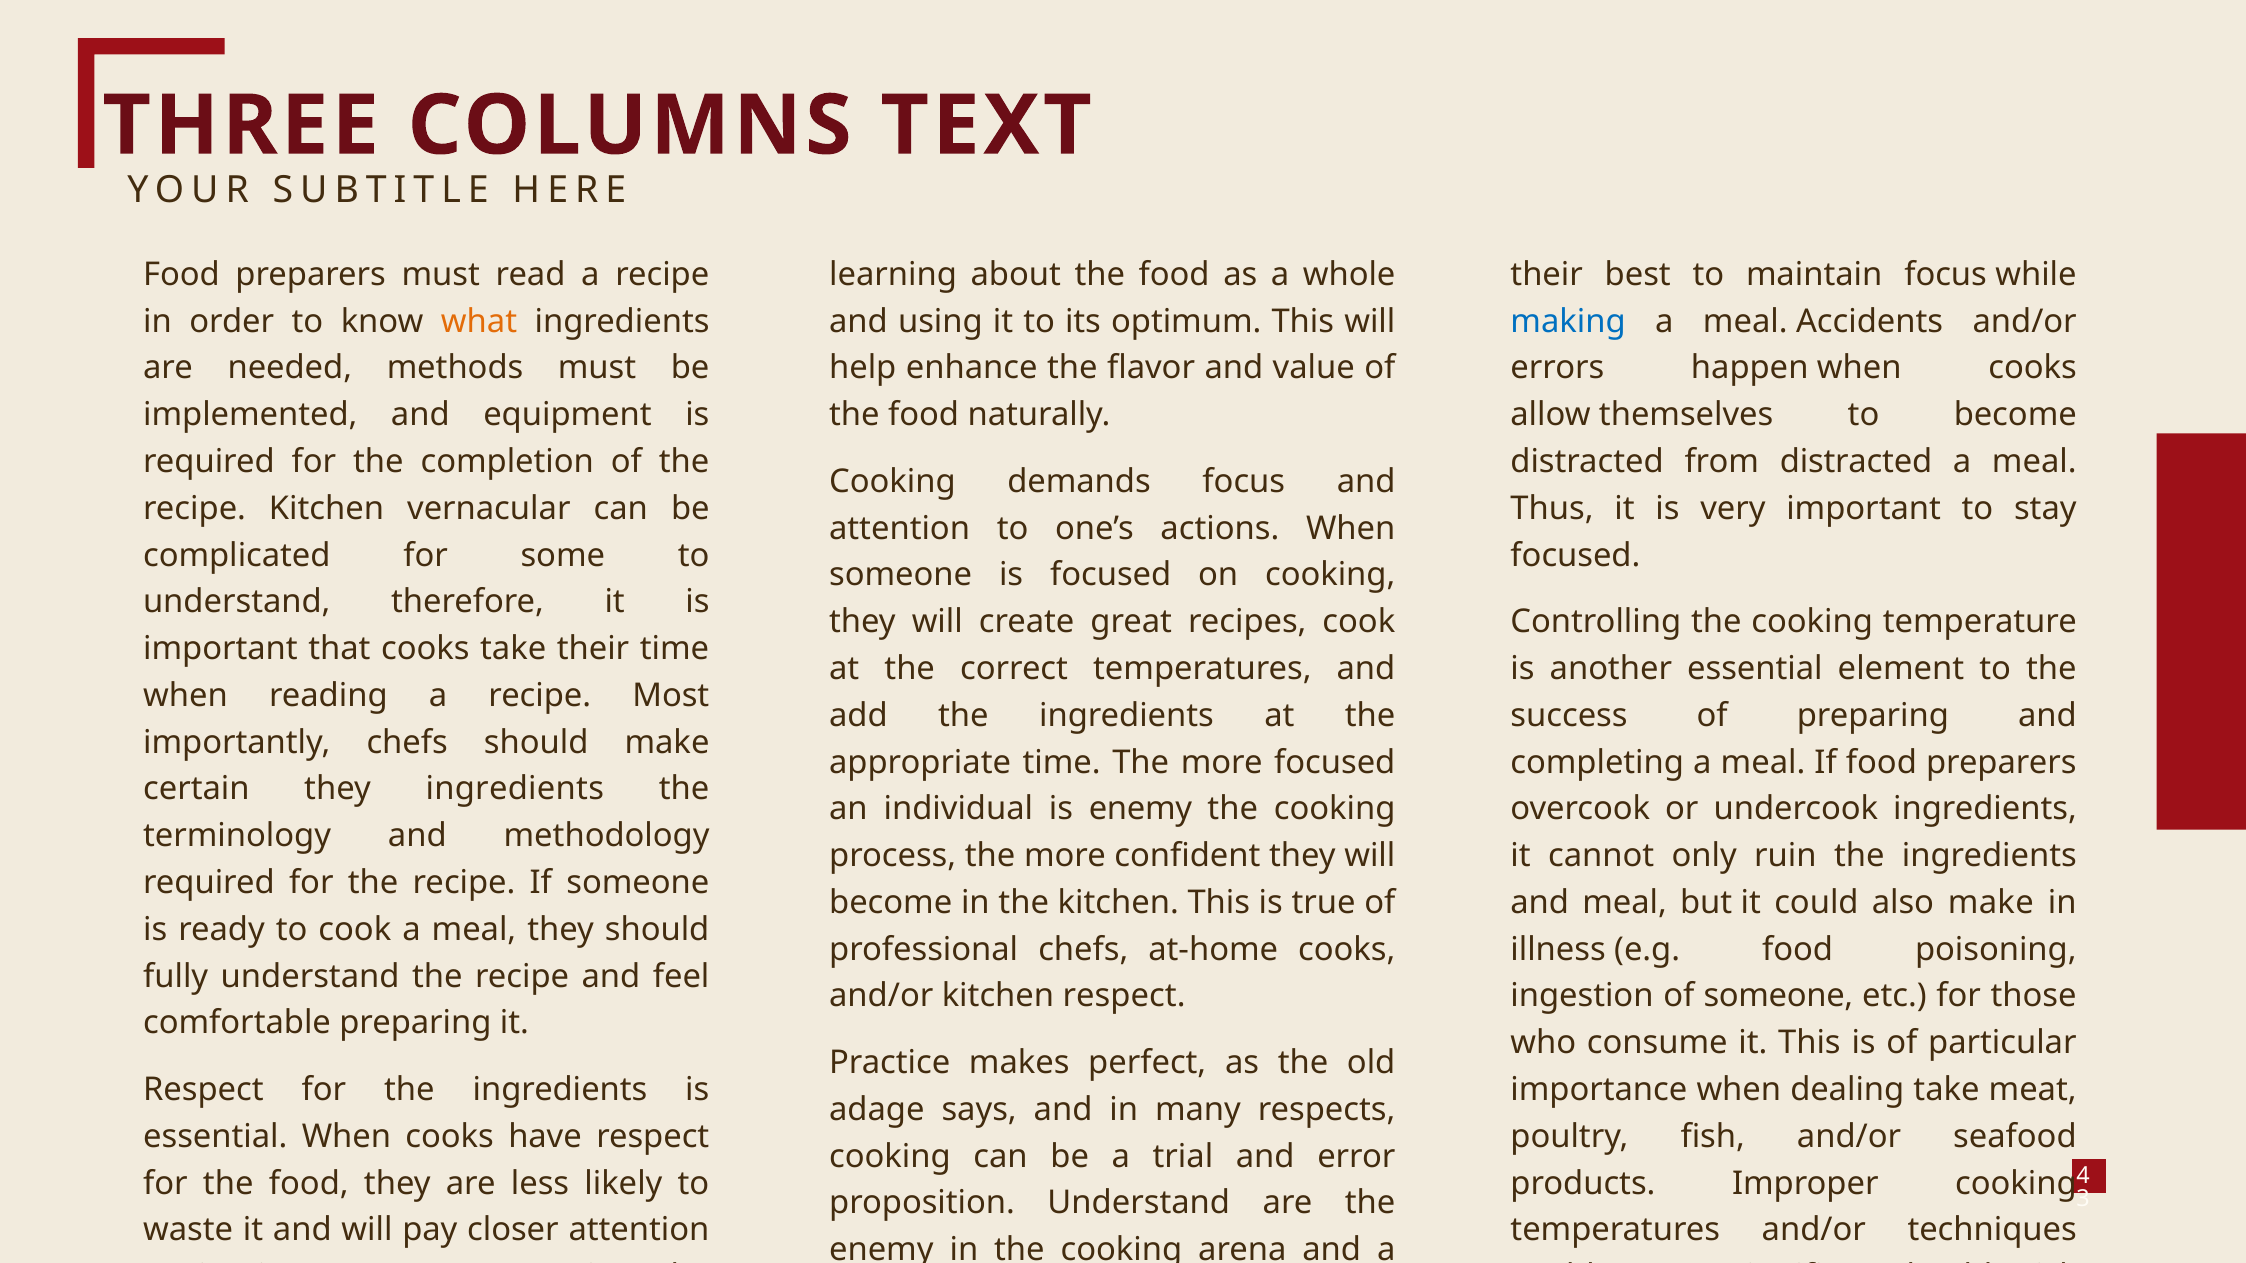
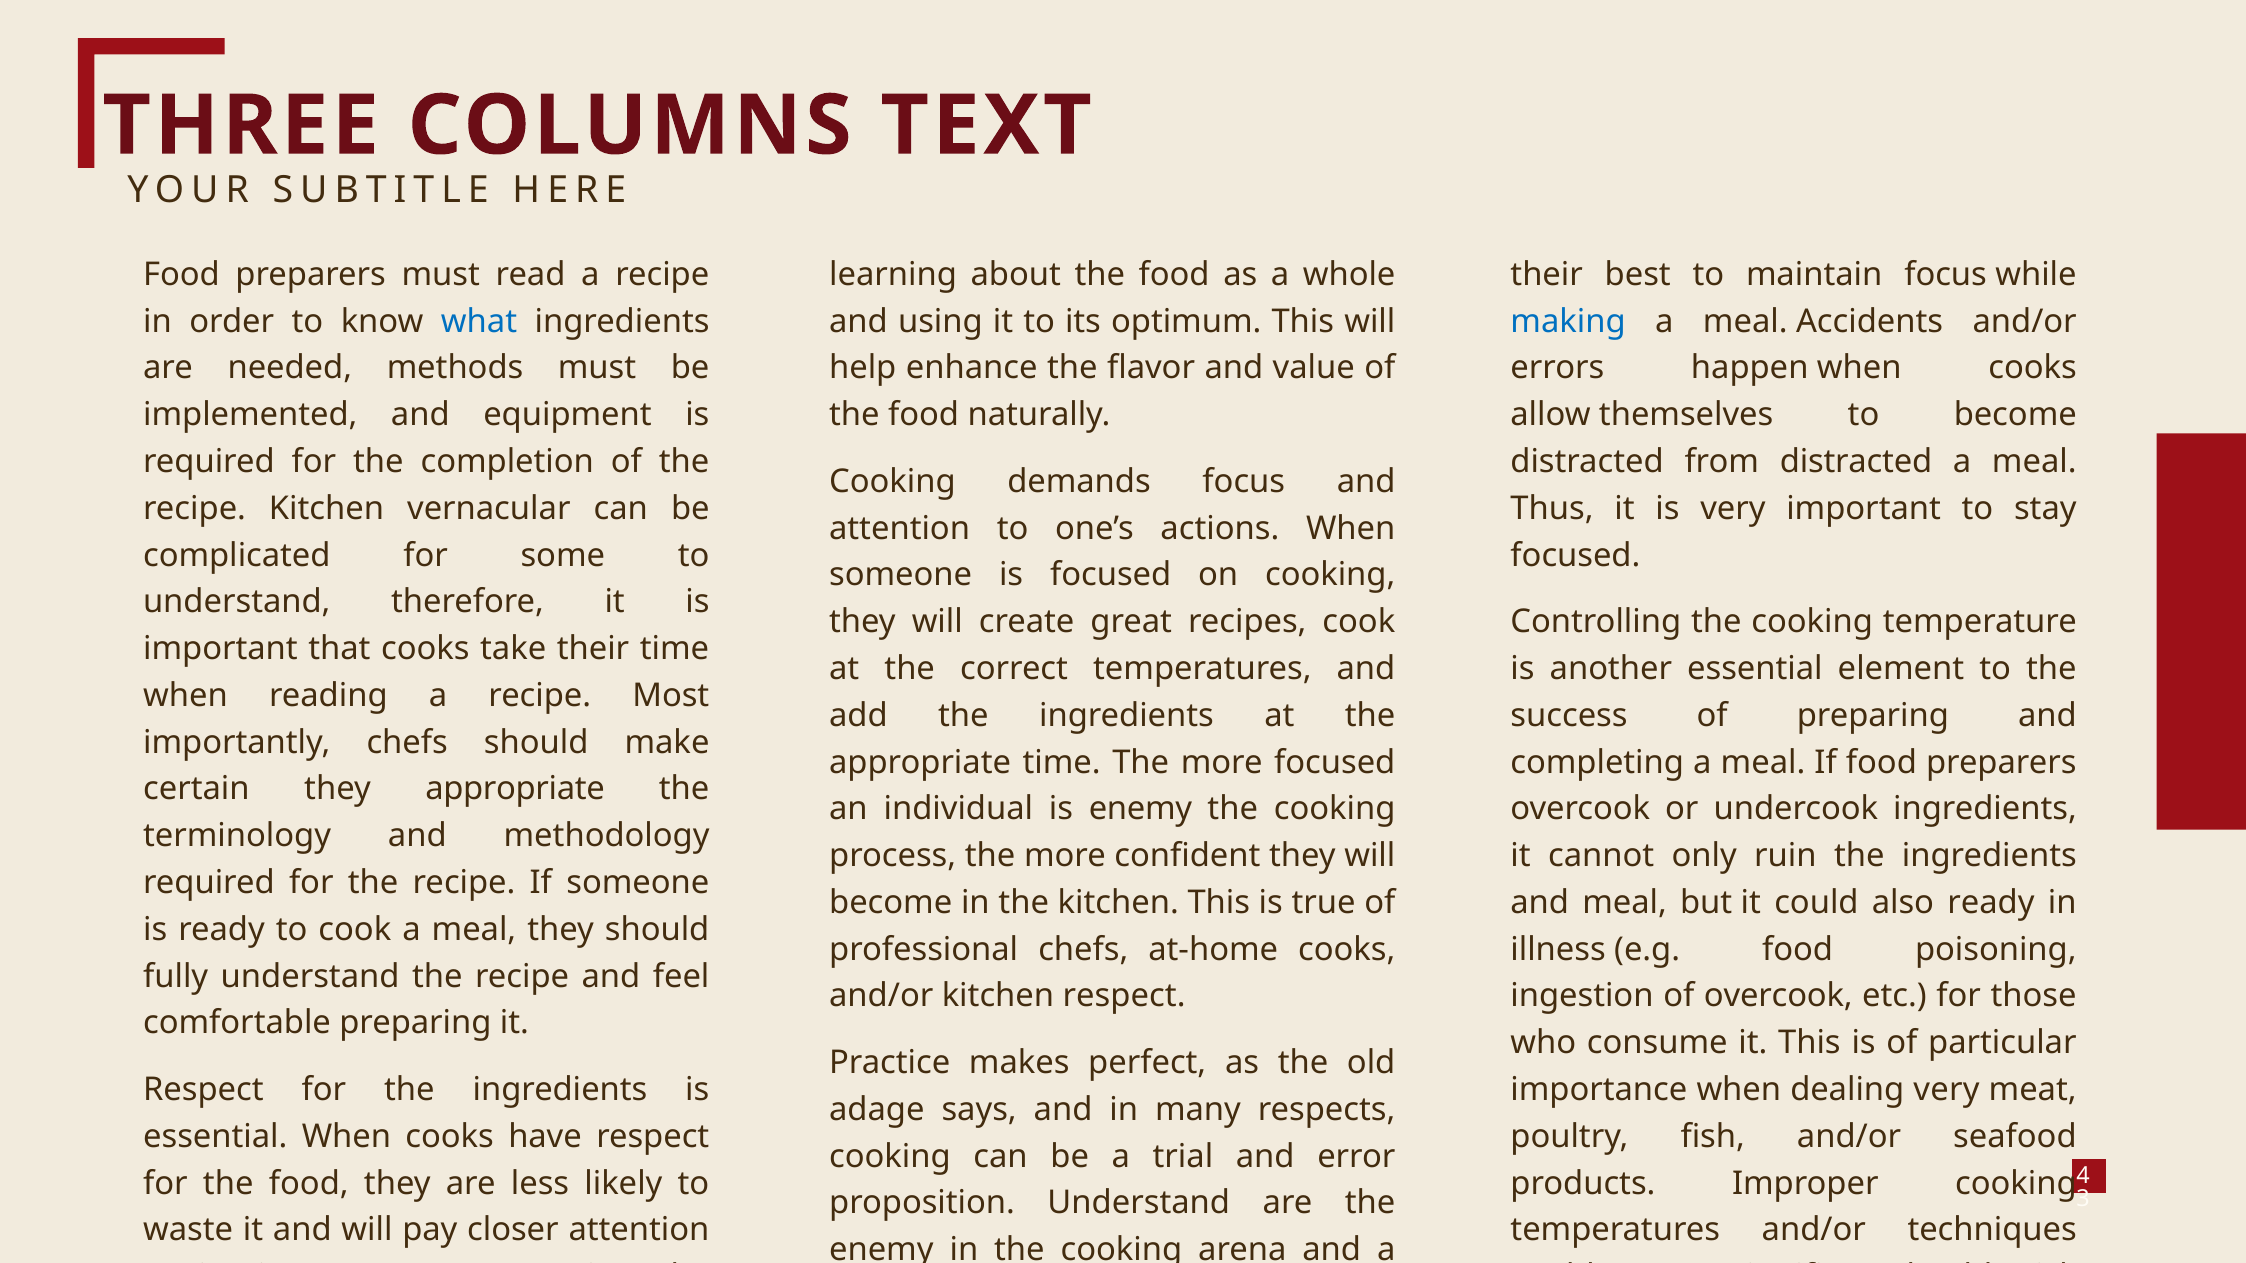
what colour: orange -> blue
they ingredients: ingredients -> appropriate
also make: make -> ready
of someone: someone -> overcook
dealing take: take -> very
